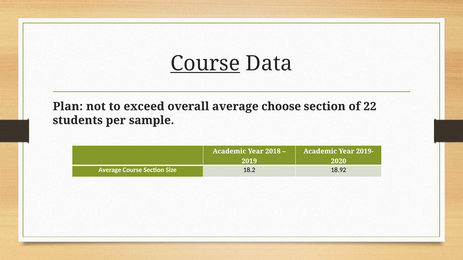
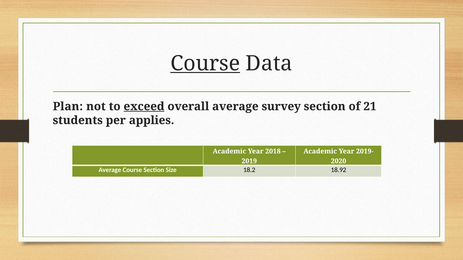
exceed underline: none -> present
choose: choose -> survey
22: 22 -> 21
sample: sample -> applies
